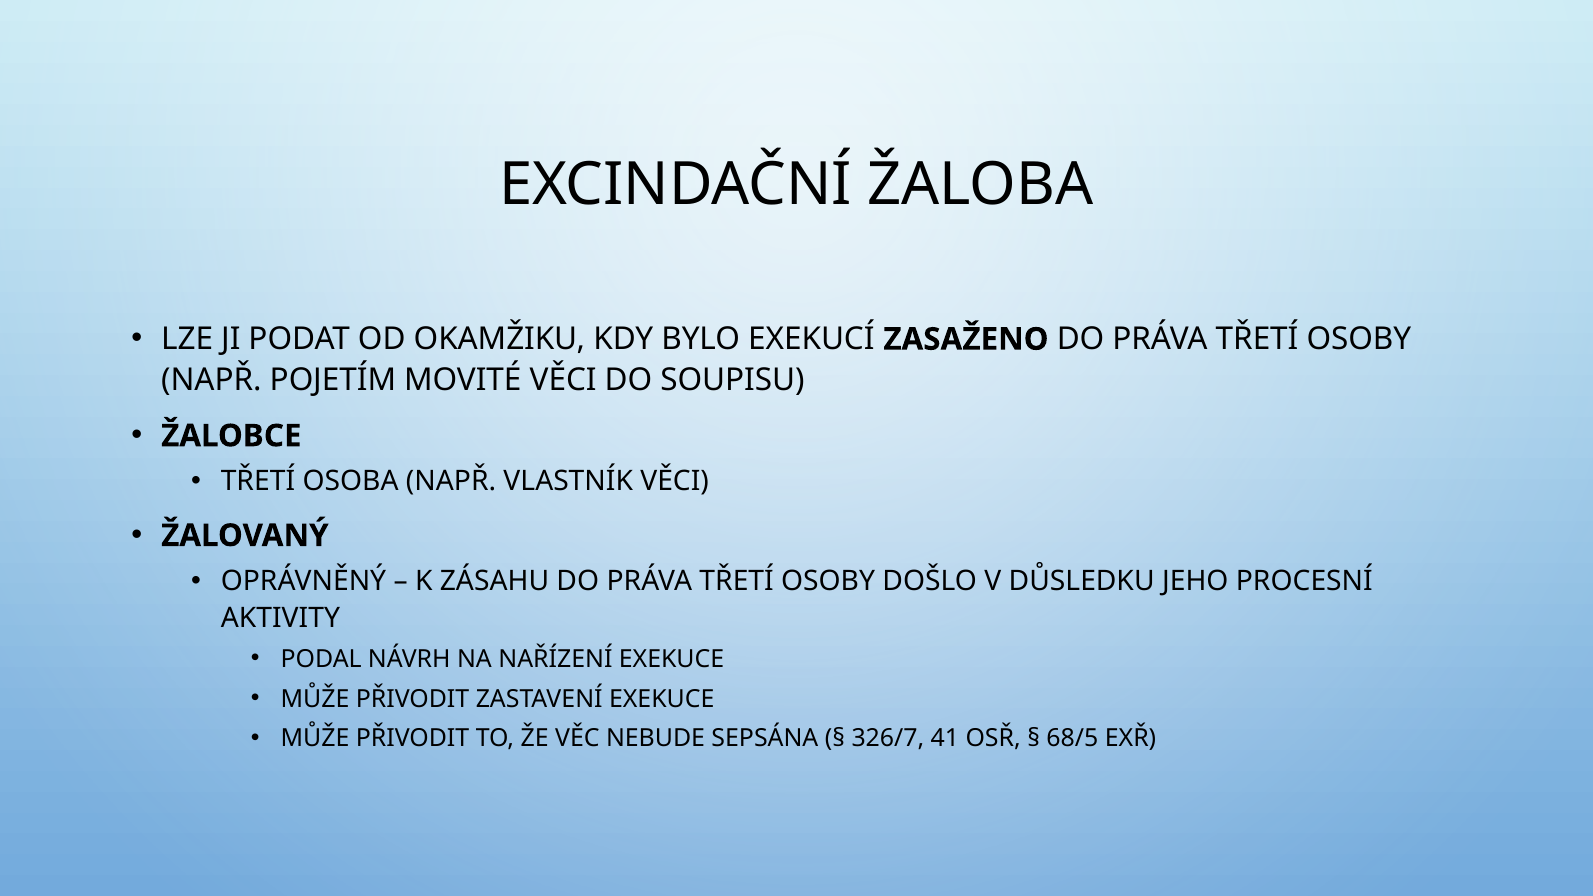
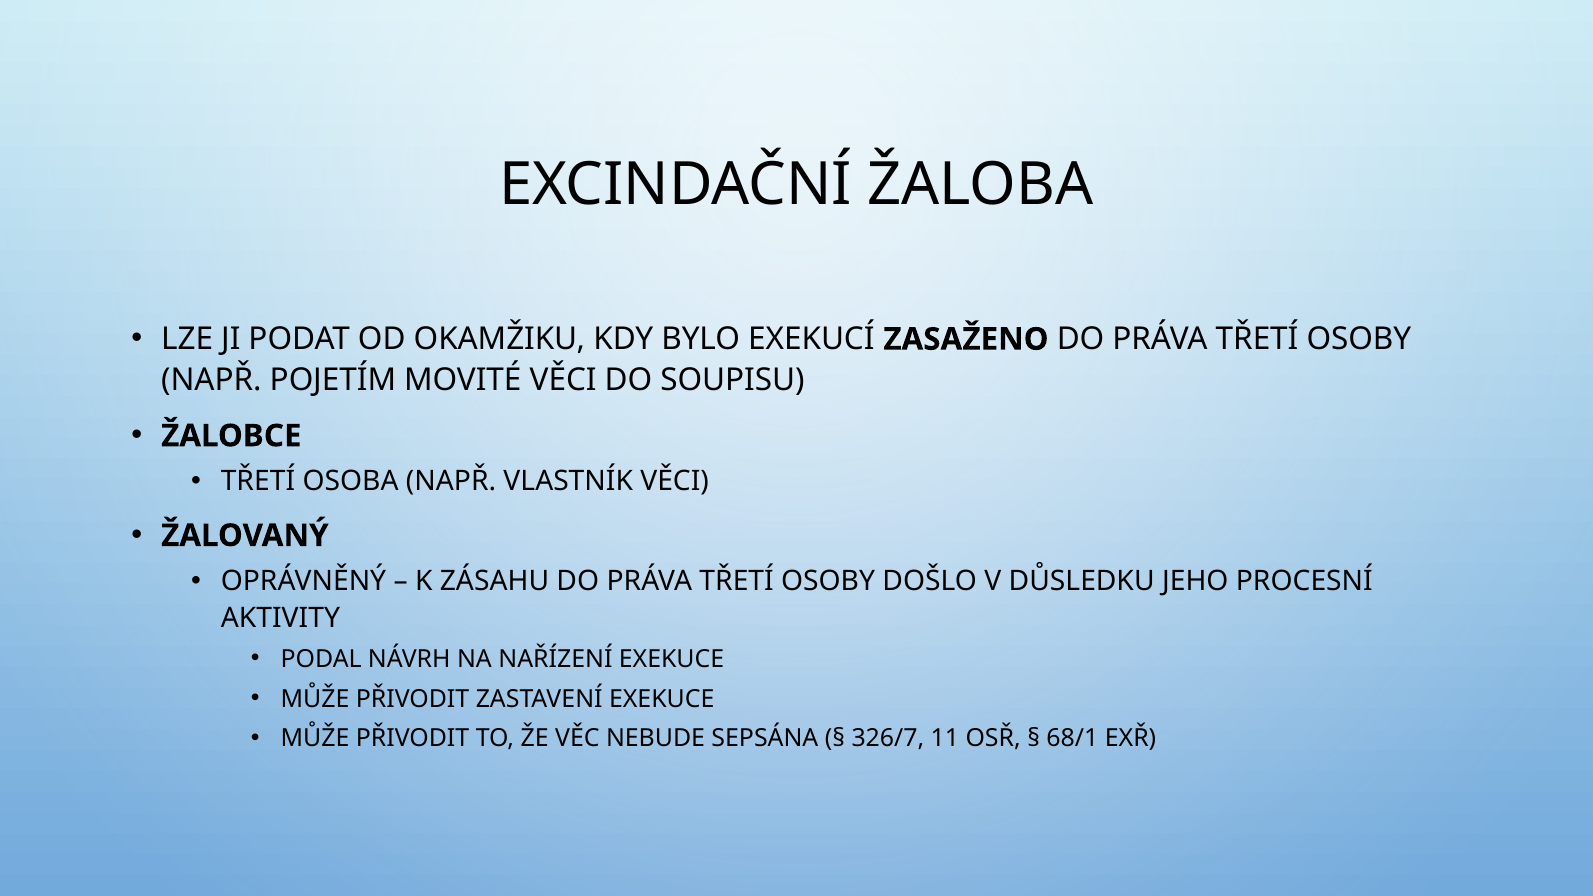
41: 41 -> 11
68/5: 68/5 -> 68/1
